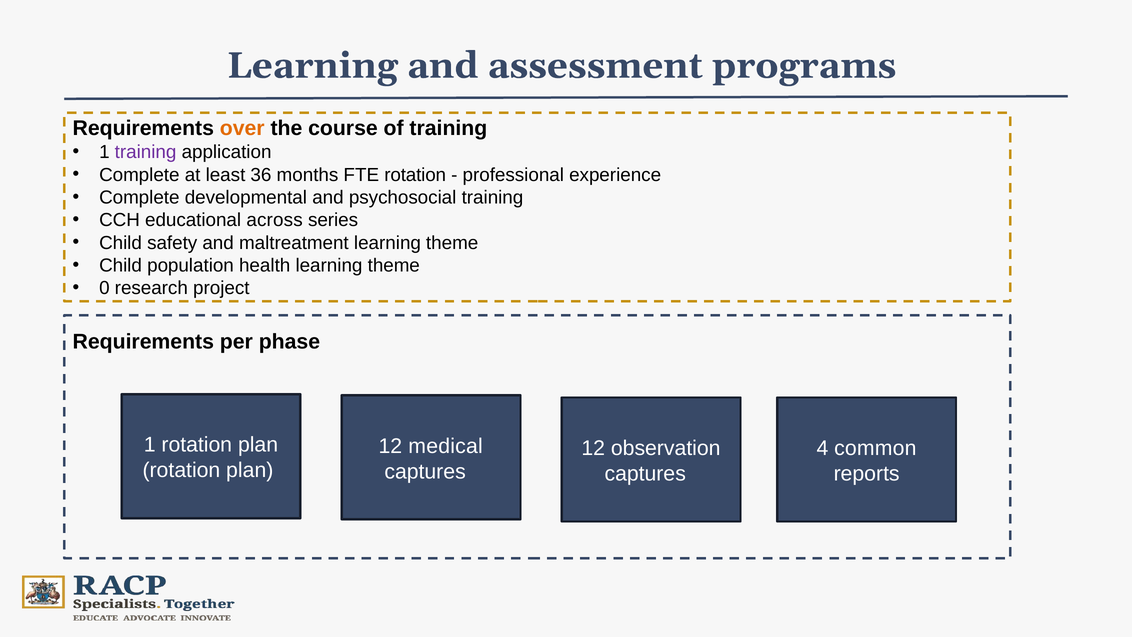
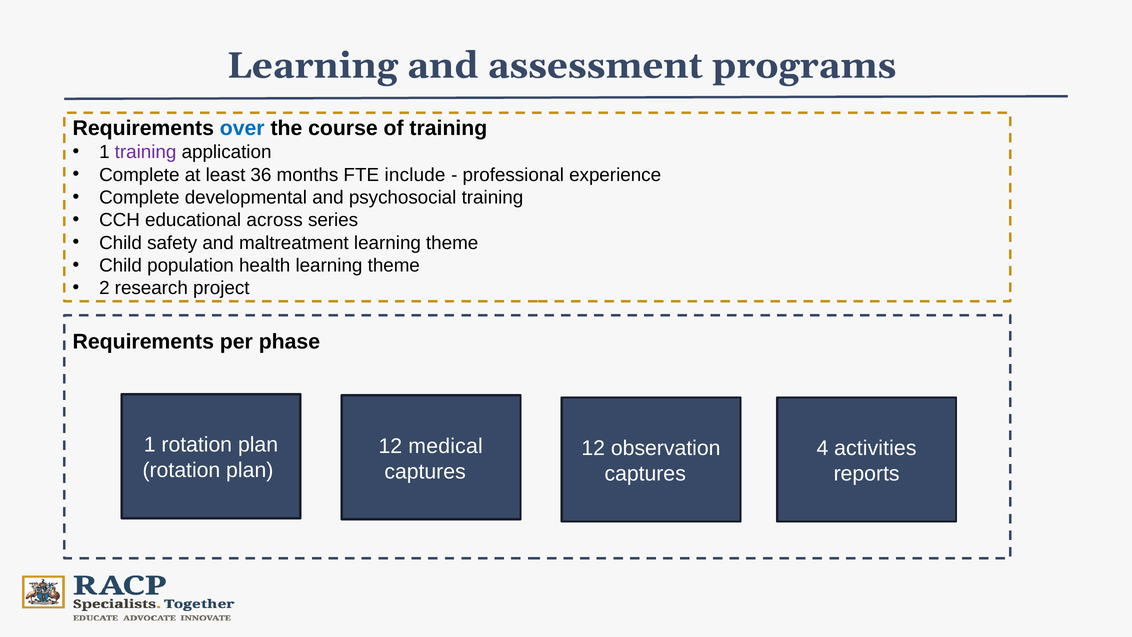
over colour: orange -> blue
FTE rotation: rotation -> include
0: 0 -> 2
common: common -> activities
